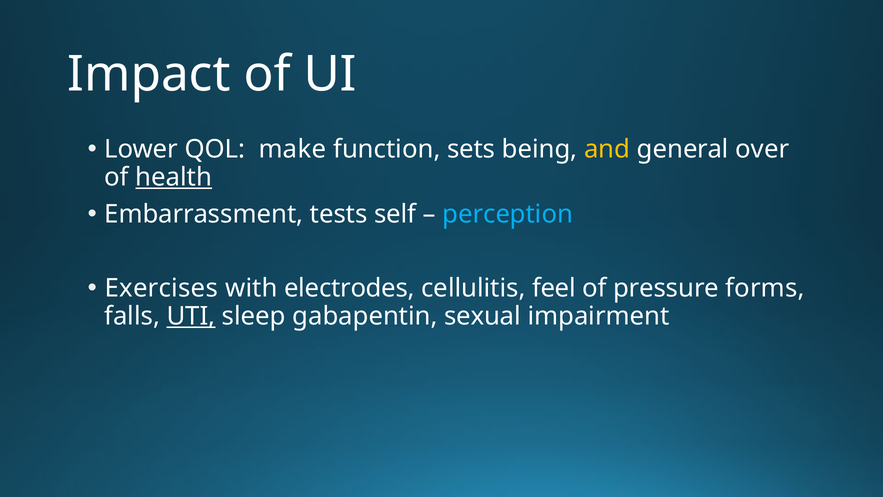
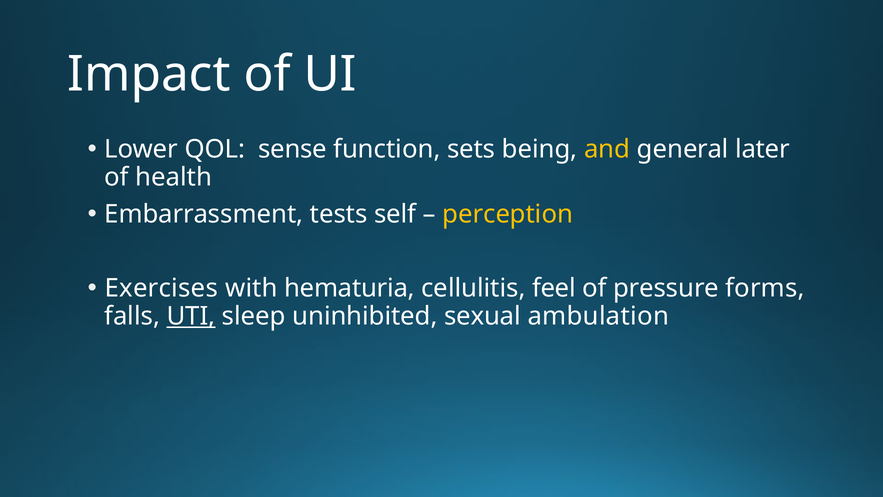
make: make -> sense
over: over -> later
health underline: present -> none
perception colour: light blue -> yellow
electrodes: electrodes -> hematuria
gabapentin: gabapentin -> uninhibited
impairment: impairment -> ambulation
